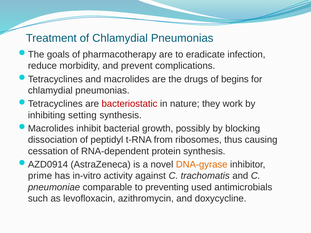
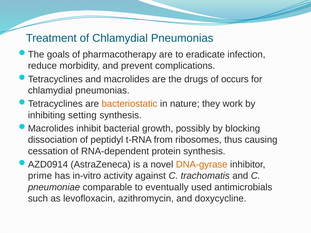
begins: begins -> occurs
bacteriostatic colour: red -> orange
preventing: preventing -> eventually
